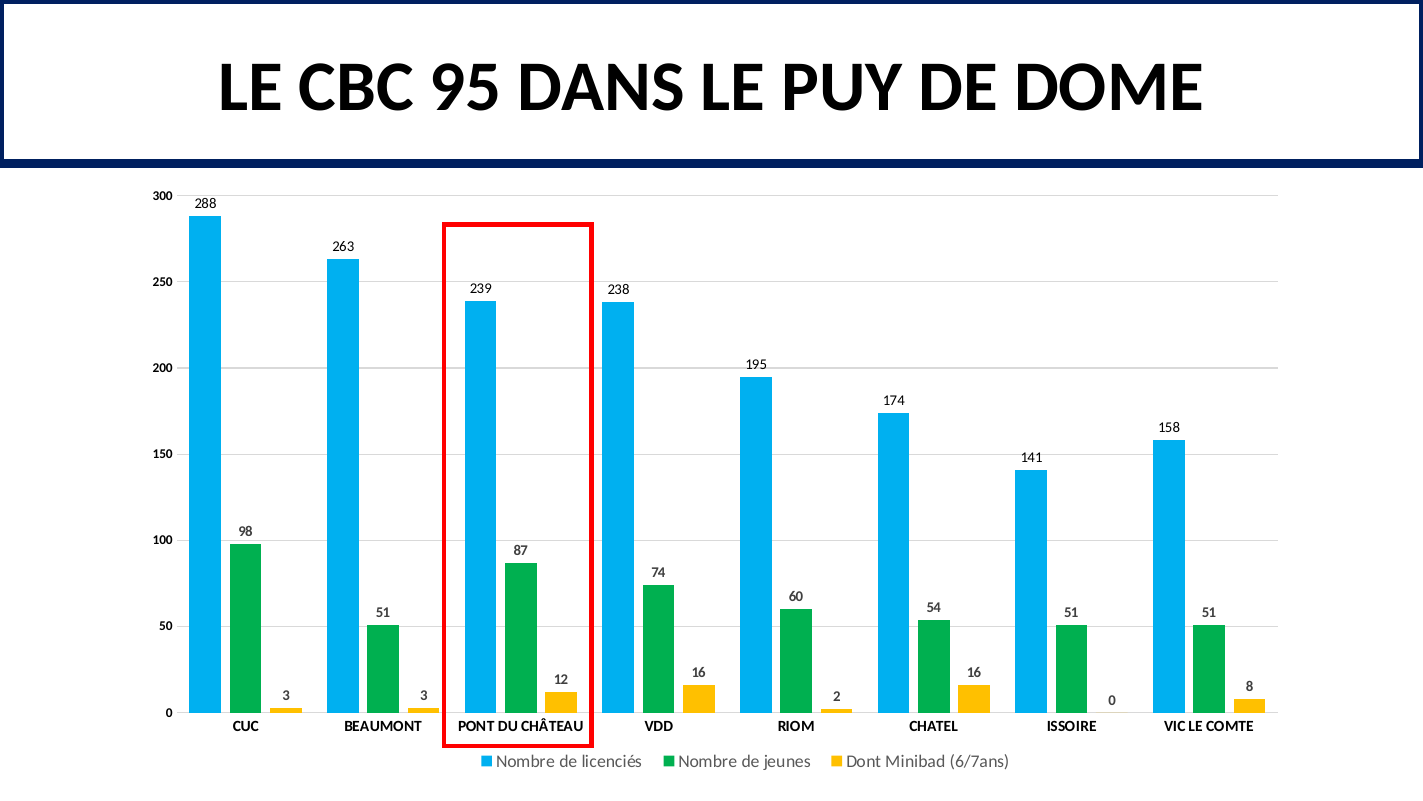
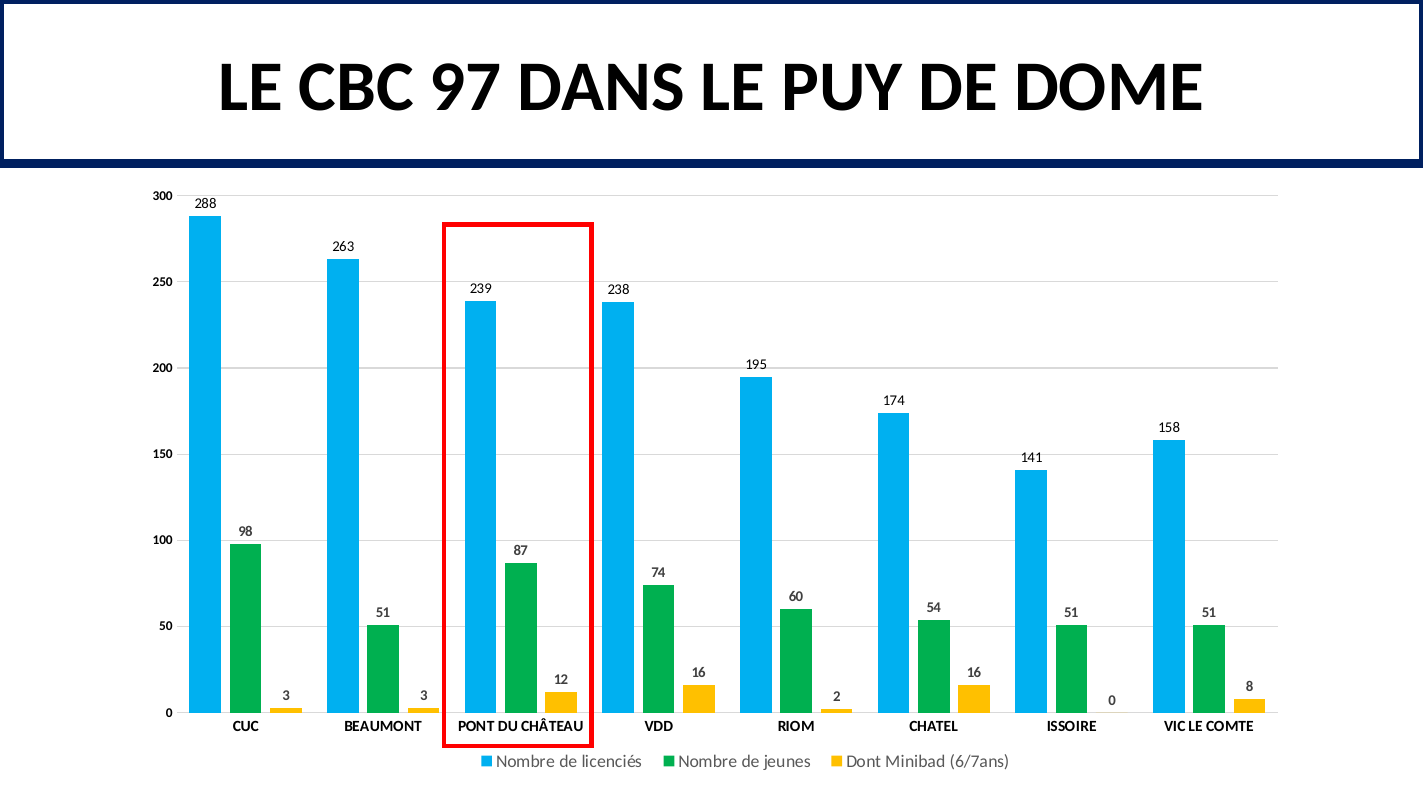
95: 95 -> 97
